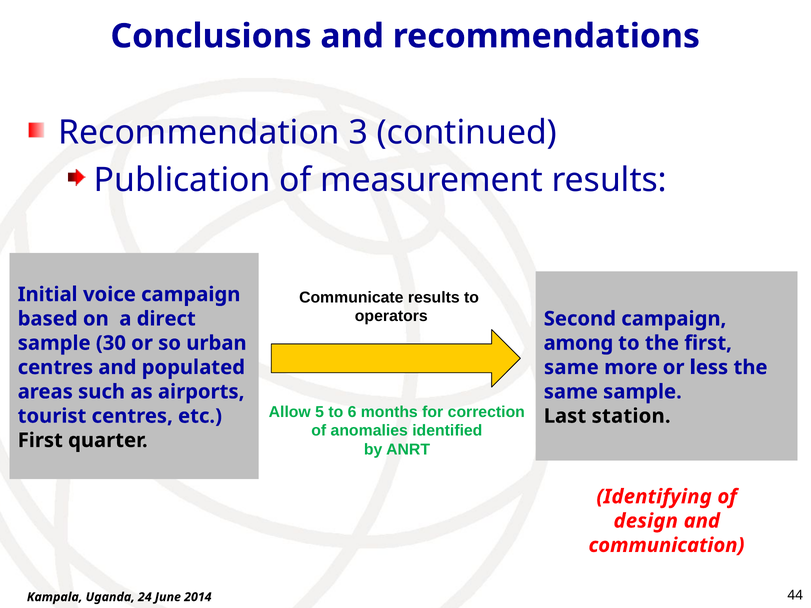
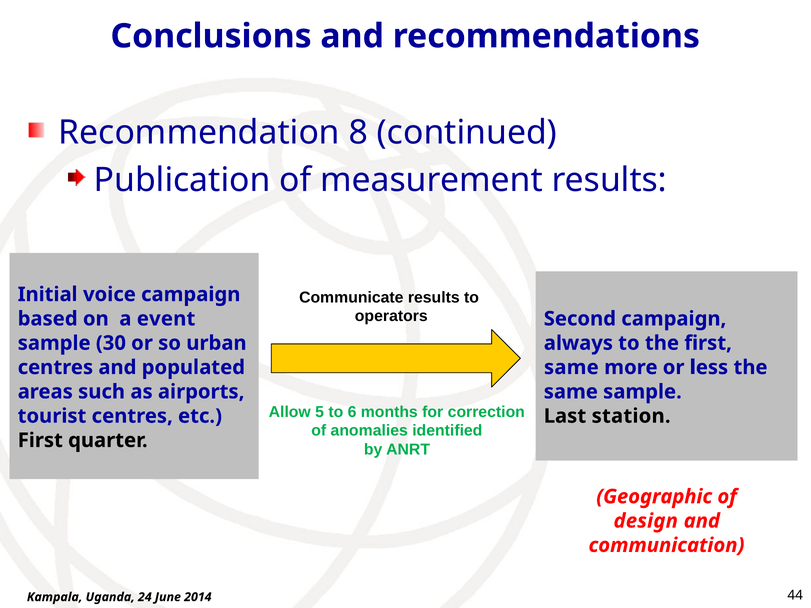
3: 3 -> 8
direct: direct -> event
among: among -> always
Identifying: Identifying -> Geographic
